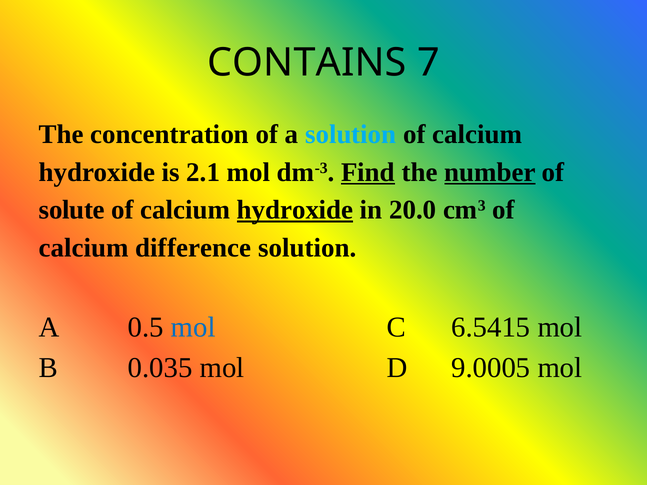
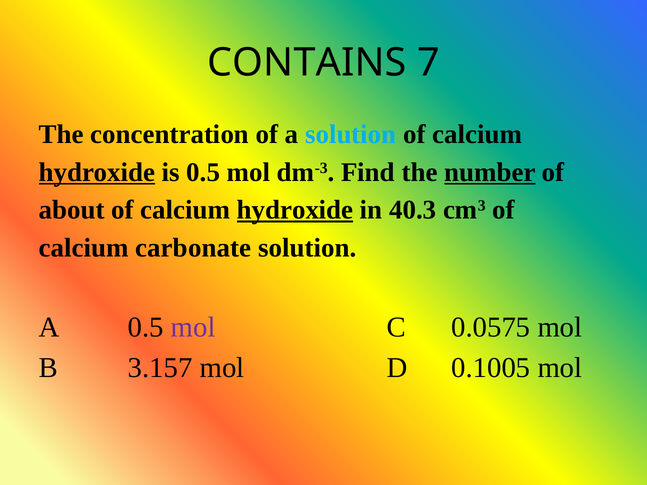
hydroxide at (97, 172) underline: none -> present
is 2.1: 2.1 -> 0.5
Find underline: present -> none
solute: solute -> about
20.0: 20.0 -> 40.3
difference: difference -> carbonate
mol at (193, 327) colour: blue -> purple
6.5415: 6.5415 -> 0.0575
0.035: 0.035 -> 3.157
9.0005: 9.0005 -> 0.1005
